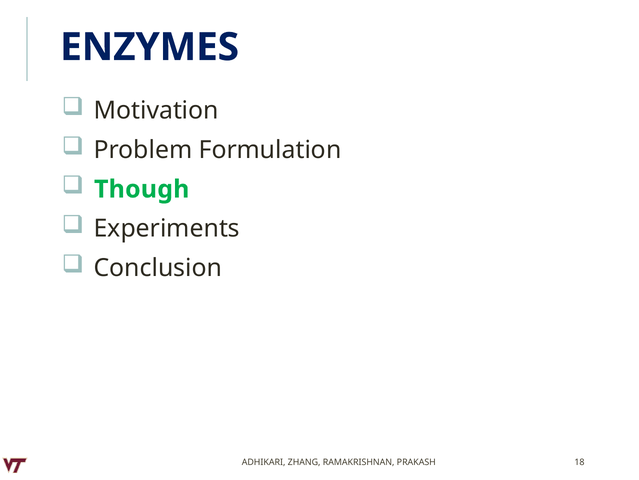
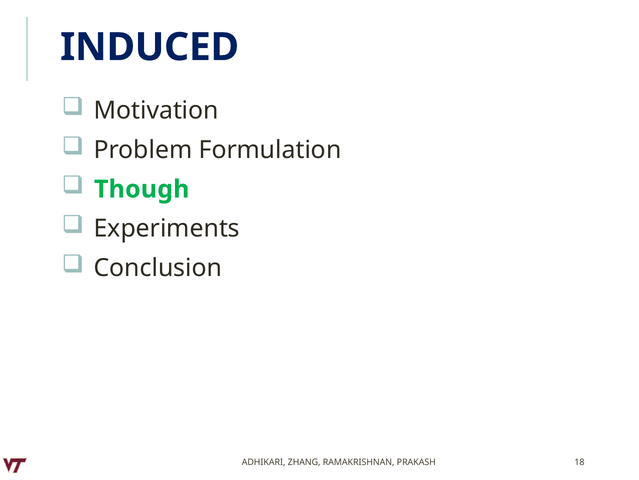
ENZYMES: ENZYMES -> INDUCED
